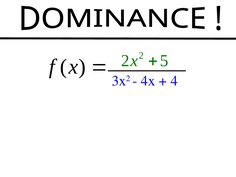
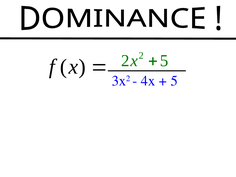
4 at (174, 81): 4 -> 5
